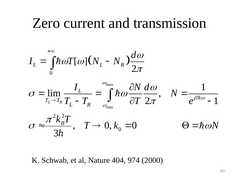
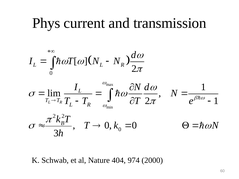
Zero: Zero -> Phys
